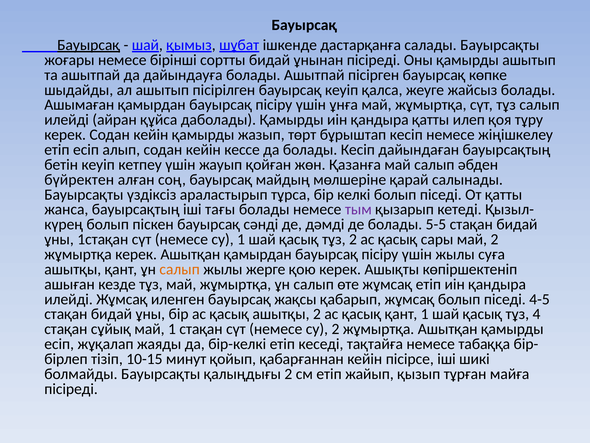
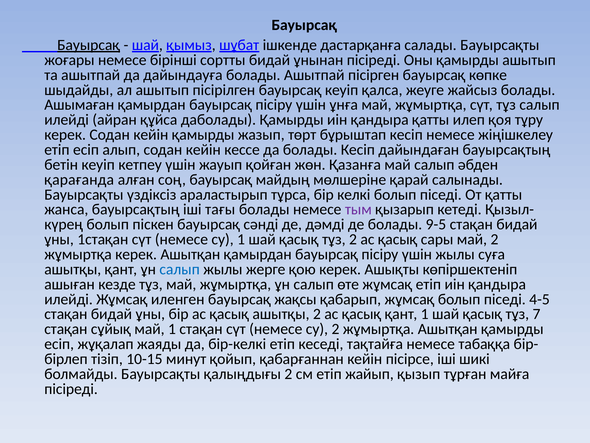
бүйректен: бүйректен -> қарағанда
5-5: 5-5 -> 9-5
салып at (180, 269) colour: orange -> blue
4: 4 -> 7
